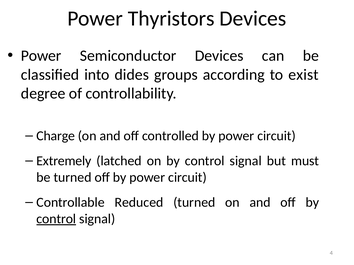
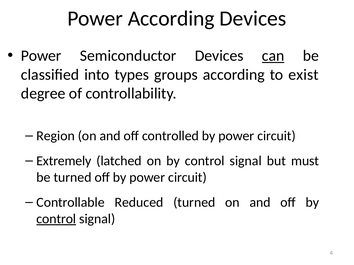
Power Thyristors: Thyristors -> According
can underline: none -> present
dides: dides -> types
Charge: Charge -> Region
